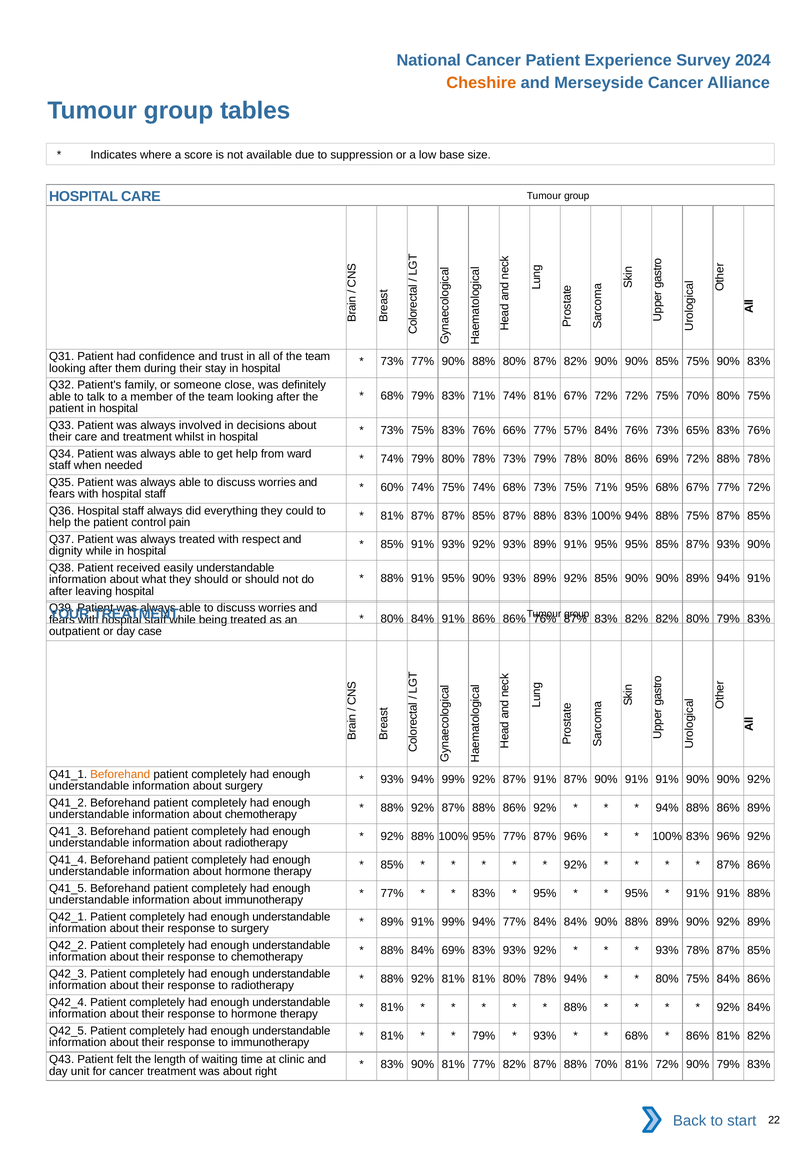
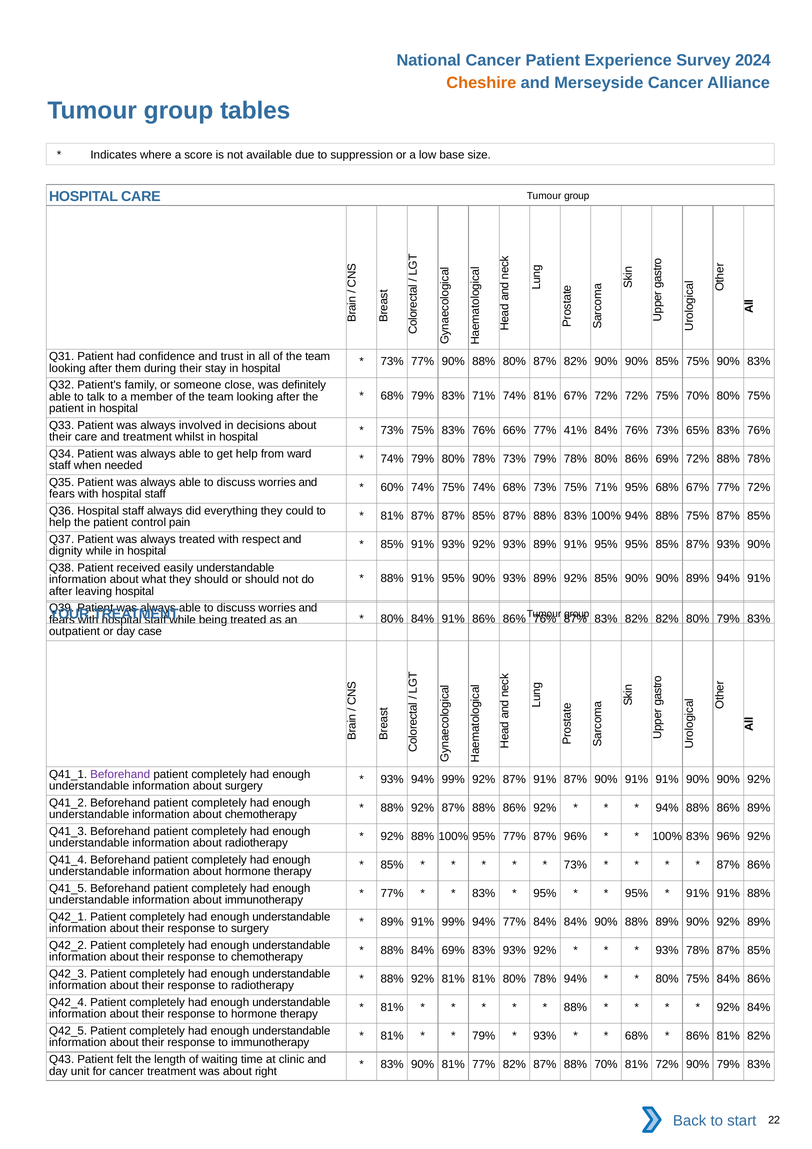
57%: 57% -> 41%
Beforehand at (120, 774) colour: orange -> purple
92% at (575, 865): 92% -> 73%
